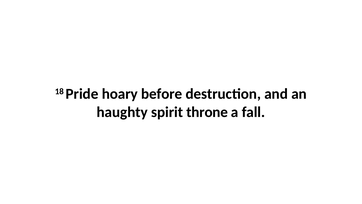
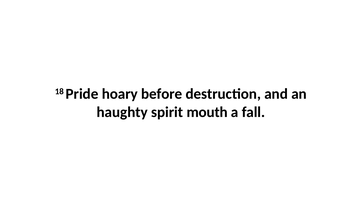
throne: throne -> mouth
